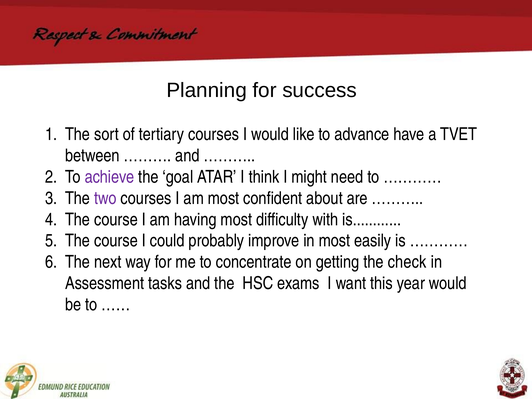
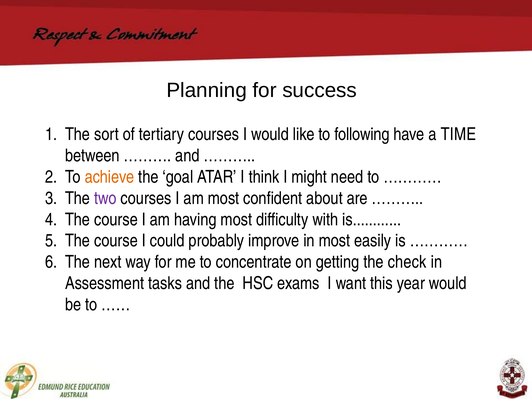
advance: advance -> following
TVET: TVET -> TIME
achieve colour: purple -> orange
